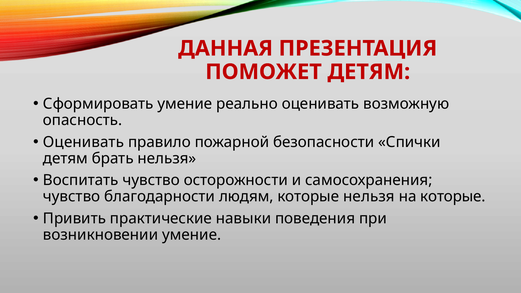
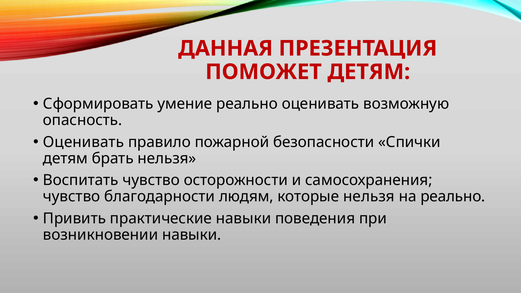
на которые: которые -> реально
возникновении умение: умение -> навыки
